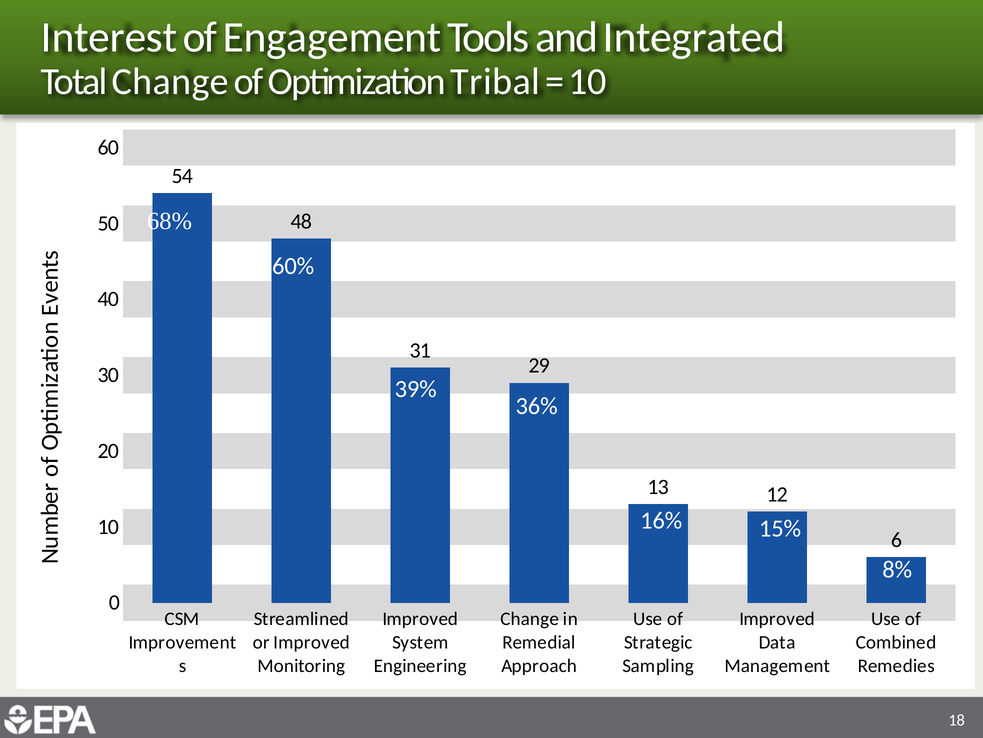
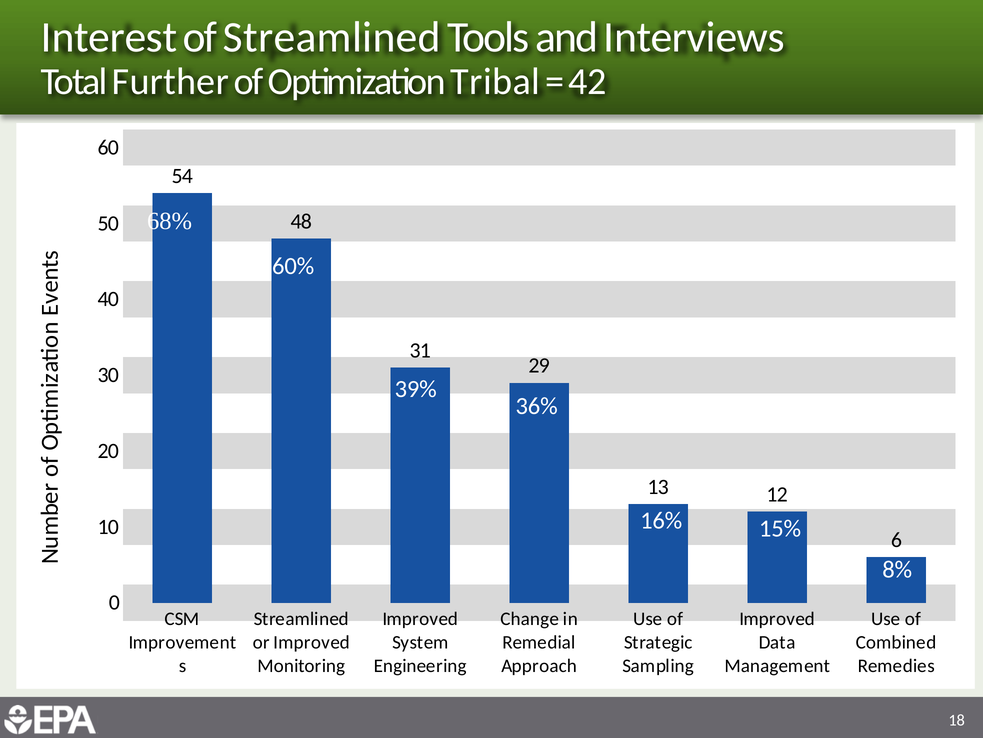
of Engagement: Engagement -> Streamlined
Integrated: Integrated -> Interviews
Total Change: Change -> Further
10 at (587, 81): 10 -> 42
